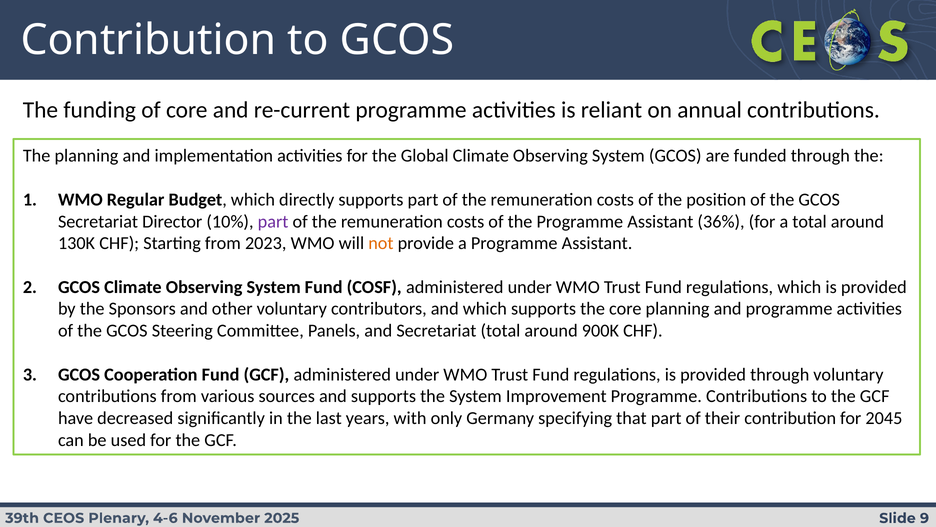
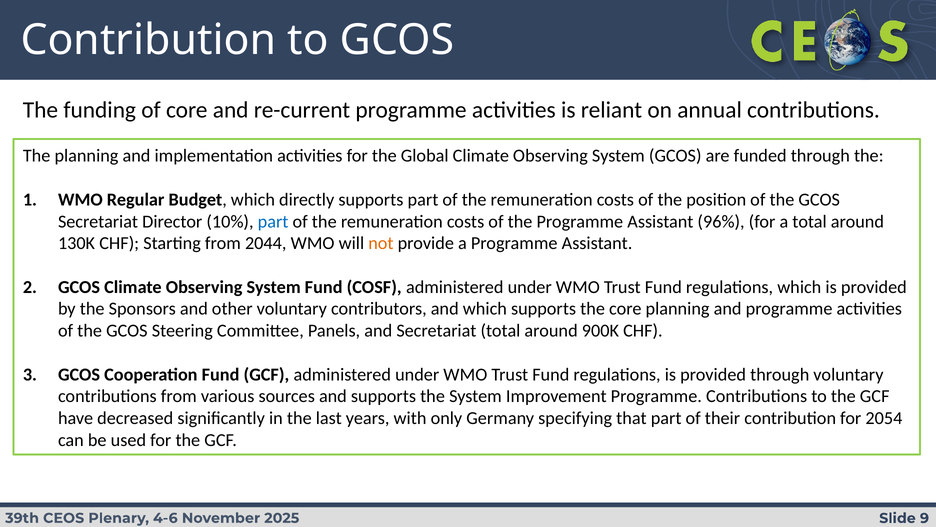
part at (273, 221) colour: purple -> blue
36%: 36% -> 96%
2023: 2023 -> 2044
2045: 2045 -> 2054
